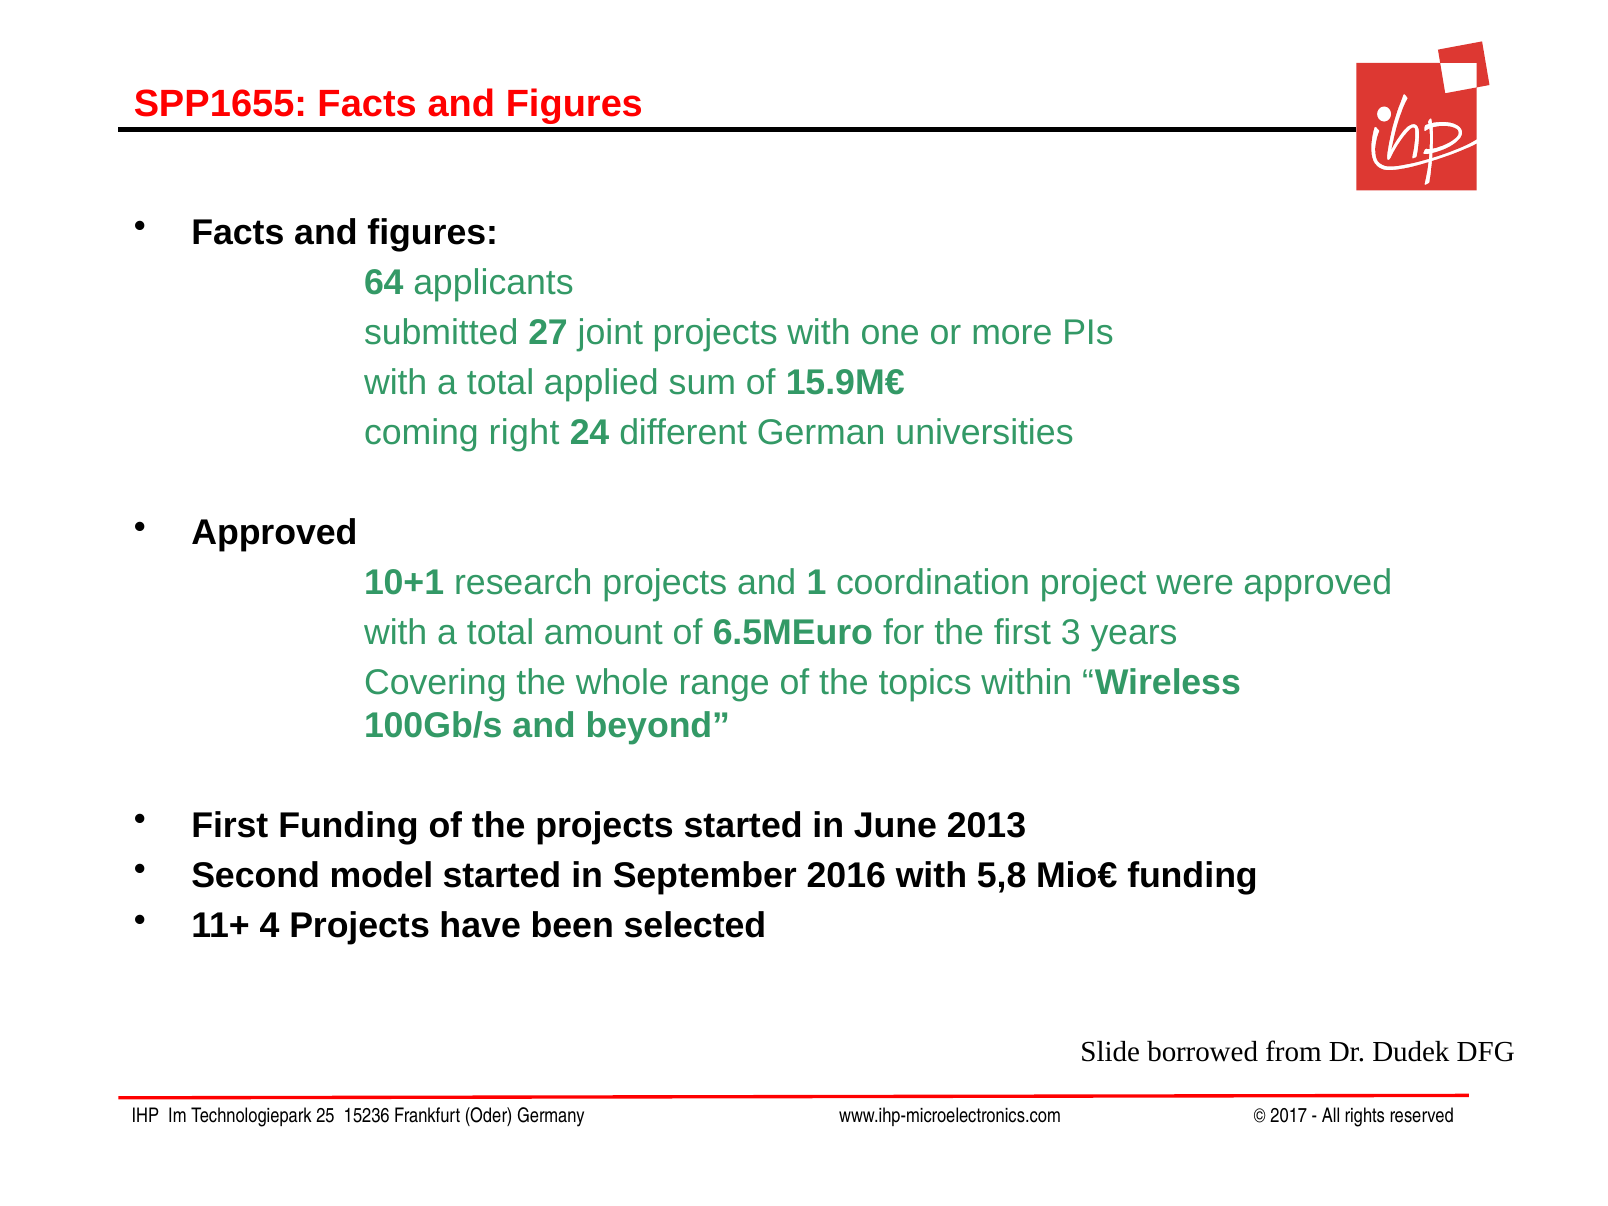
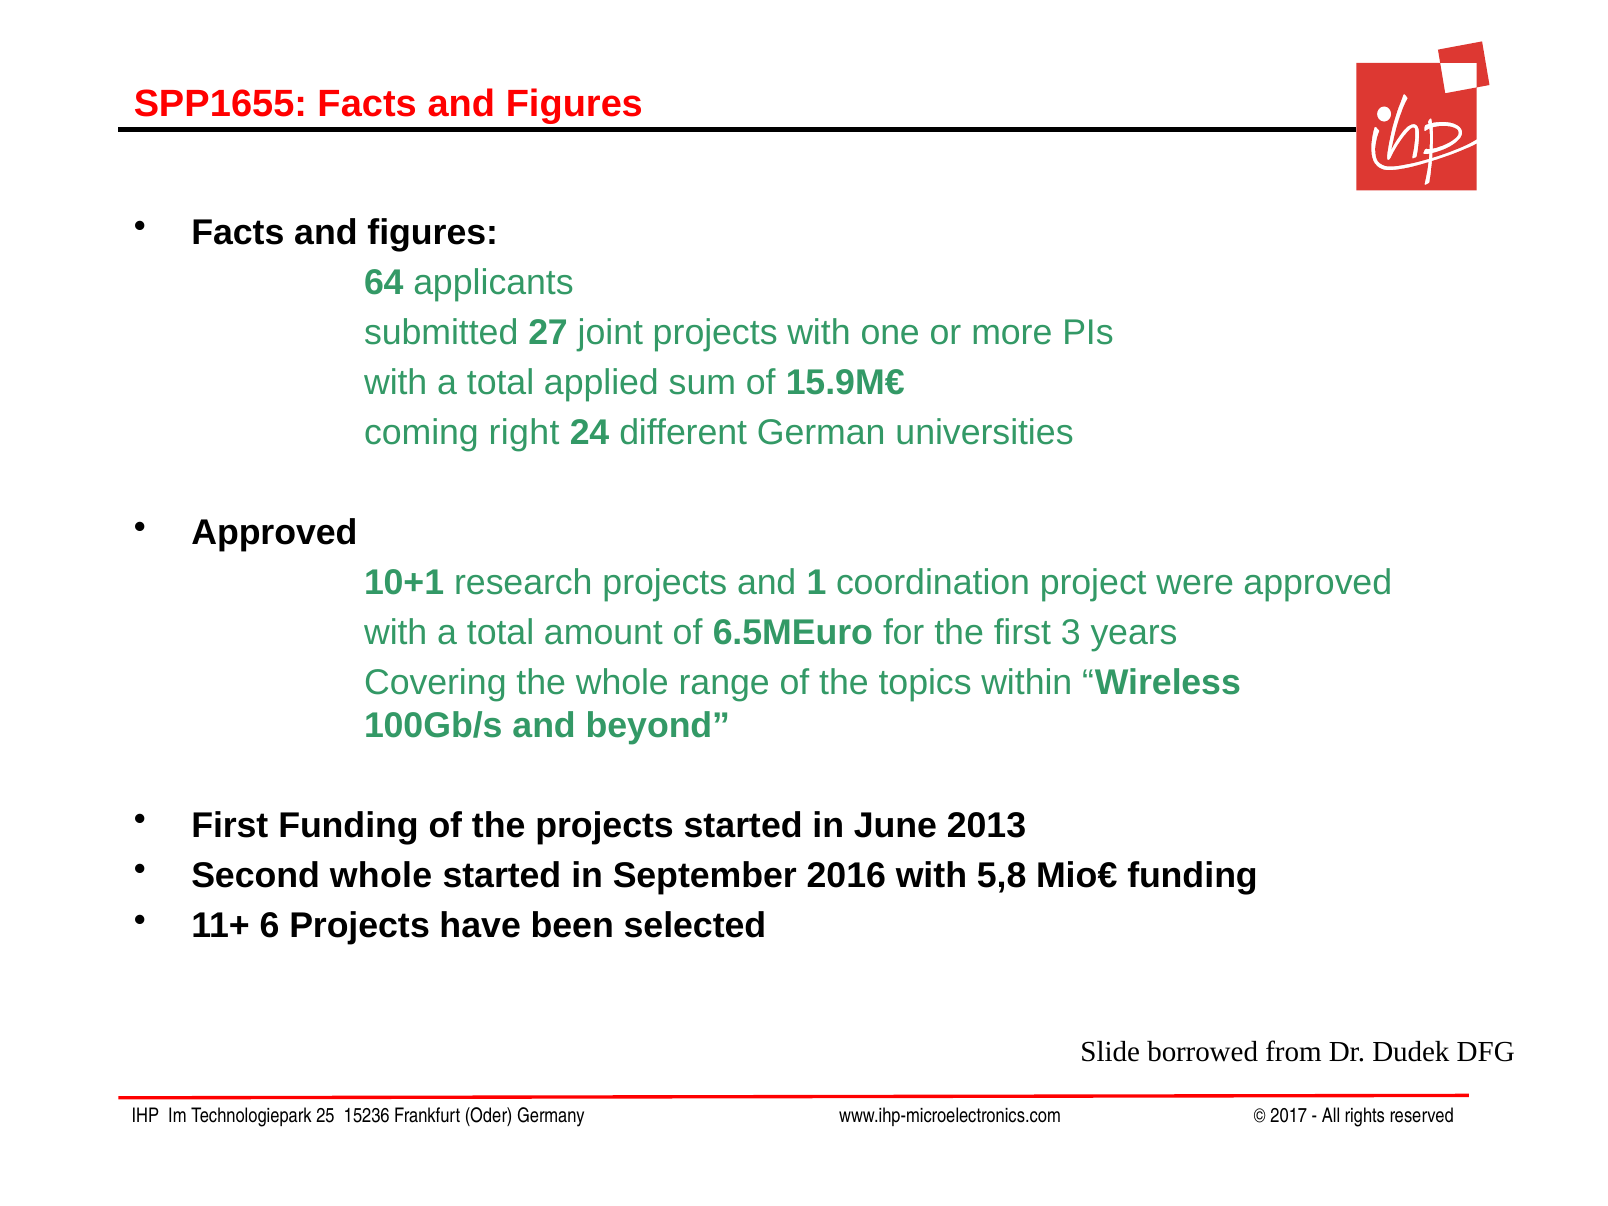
Second model: model -> whole
4: 4 -> 6
